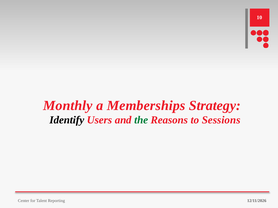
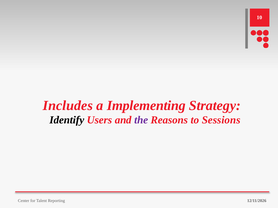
Monthly: Monthly -> Includes
Memberships: Memberships -> Implementing
the colour: green -> purple
